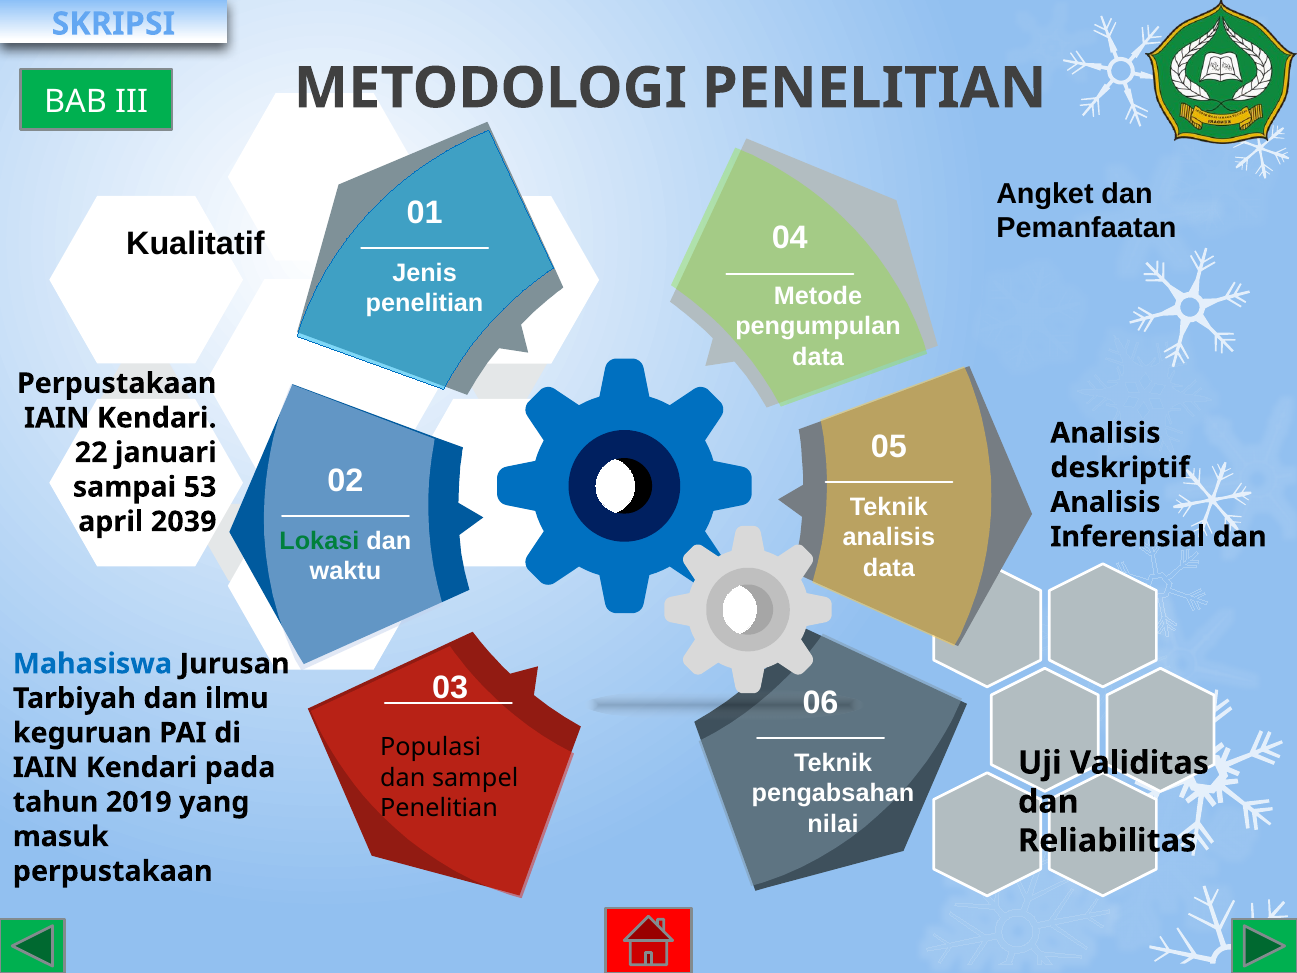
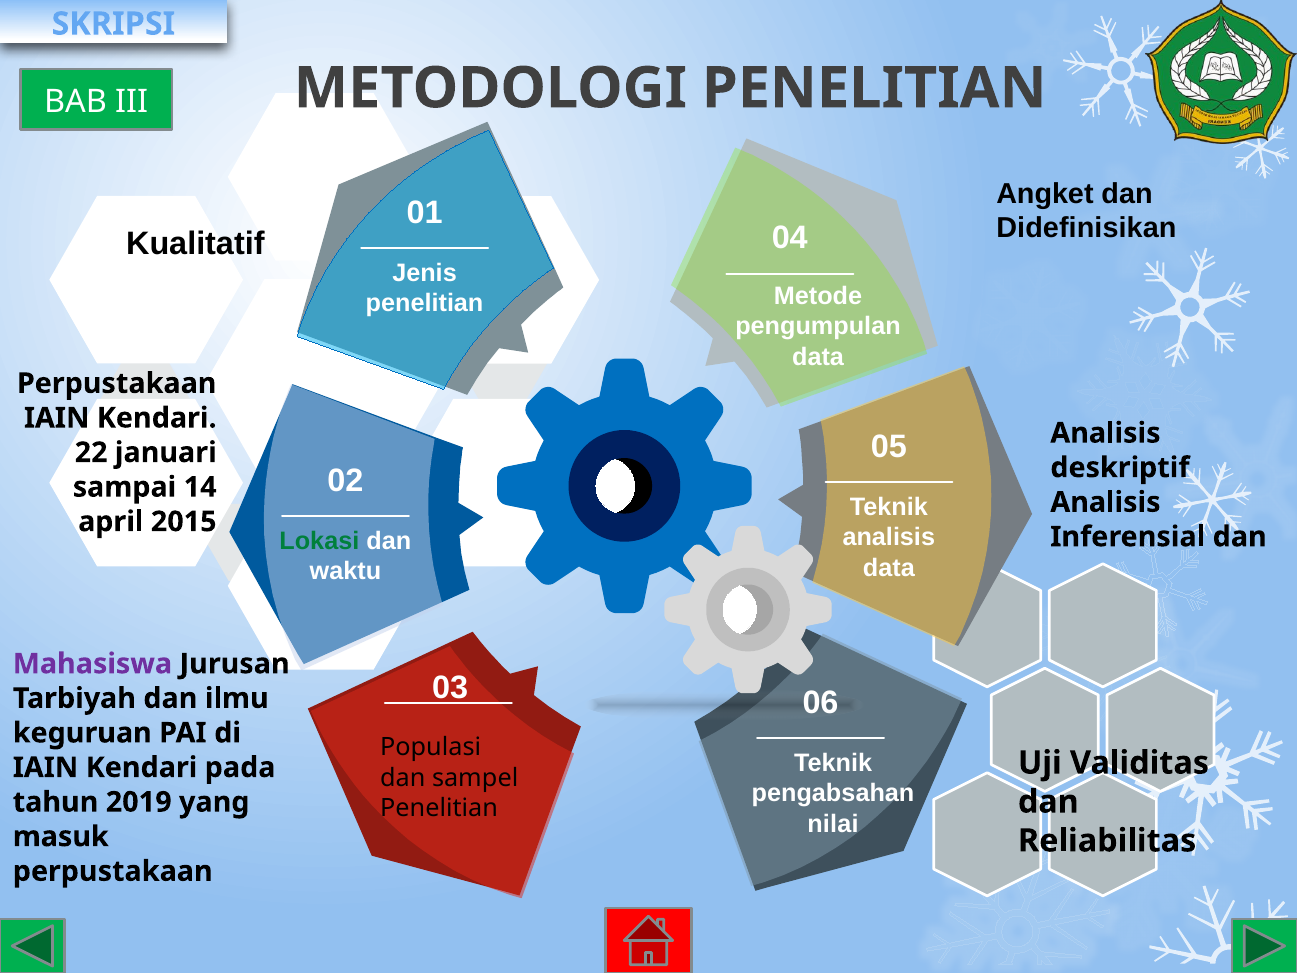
Pemanfaatan: Pemanfaatan -> Didefinisikan
53: 53 -> 14
2039: 2039 -> 2015
Mahasiswa colour: blue -> purple
